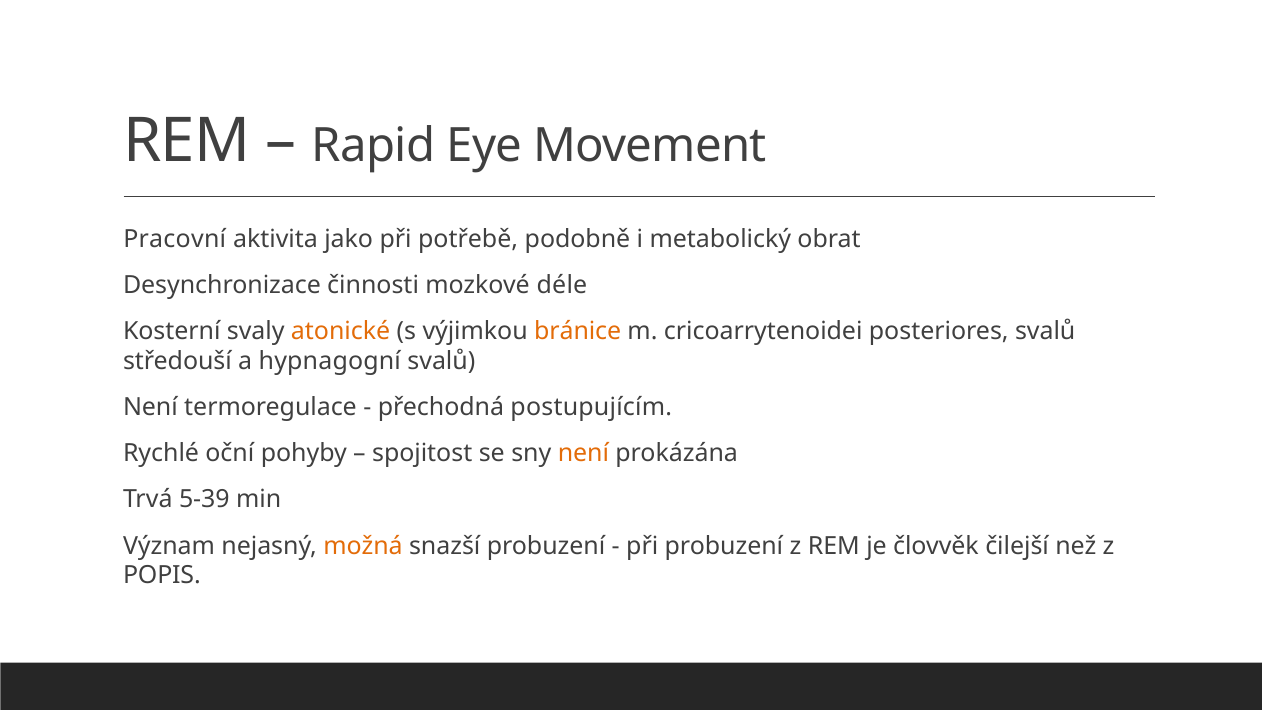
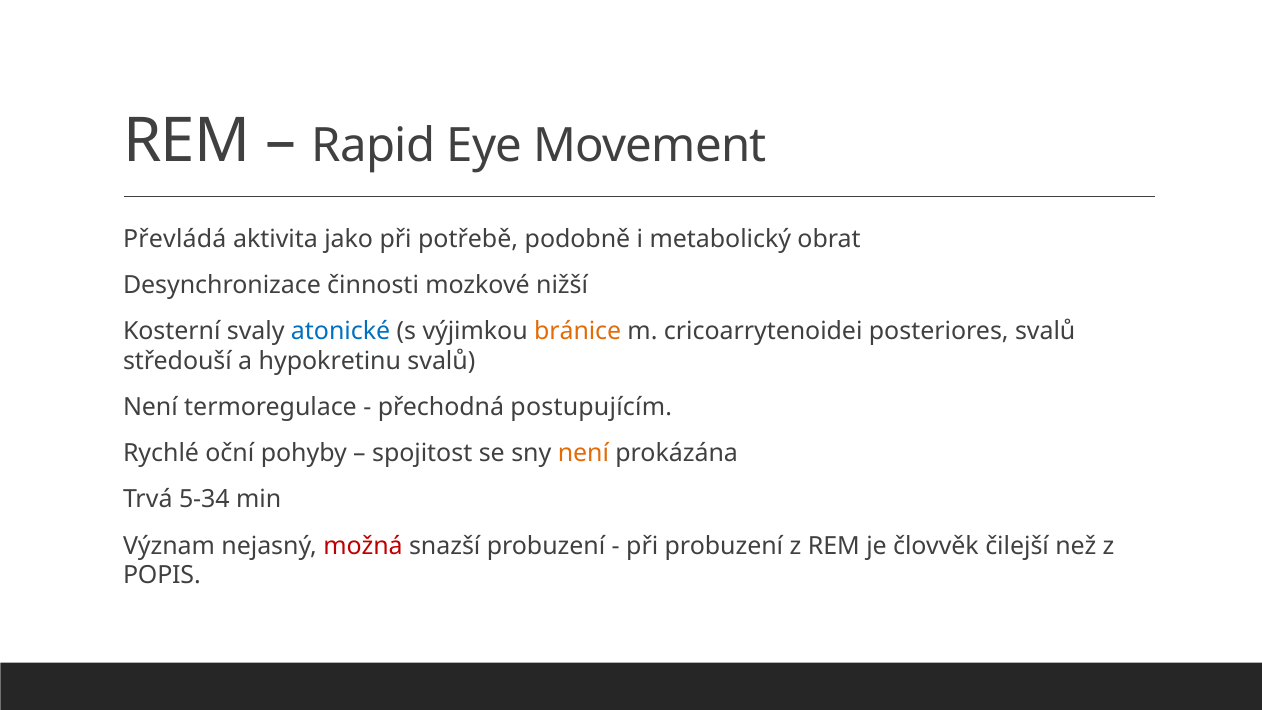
Pracovní: Pracovní -> Převládá
déle: déle -> nižší
atonické colour: orange -> blue
hypnagogní: hypnagogní -> hypokretinu
5-39: 5-39 -> 5-34
možná colour: orange -> red
